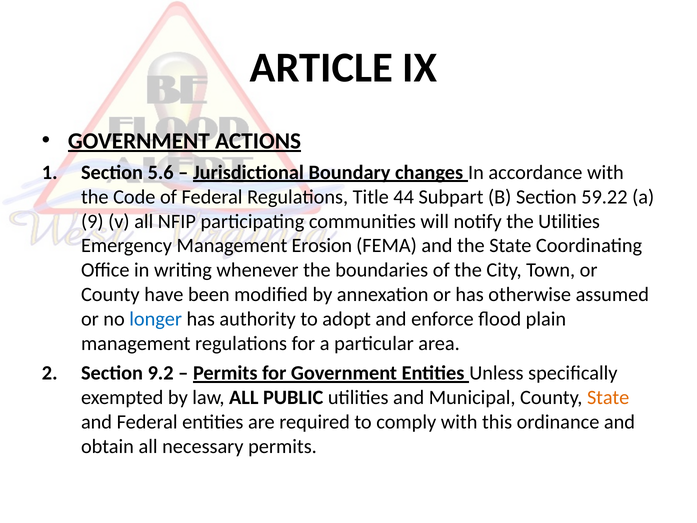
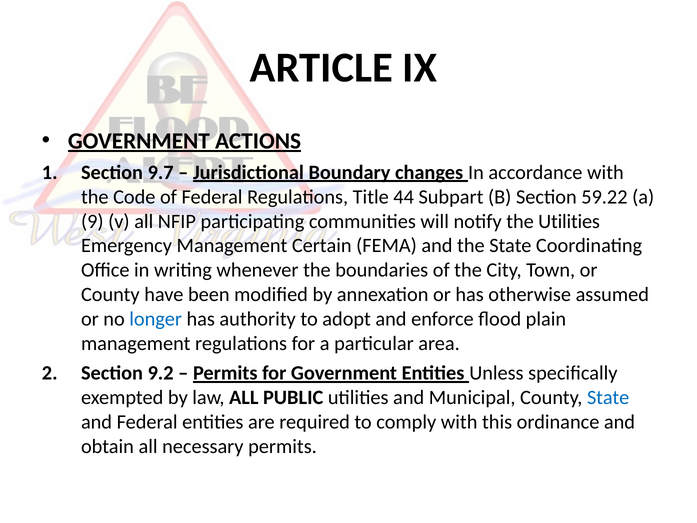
5.6: 5.6 -> 9.7
Erosion: Erosion -> Certain
State at (608, 397) colour: orange -> blue
